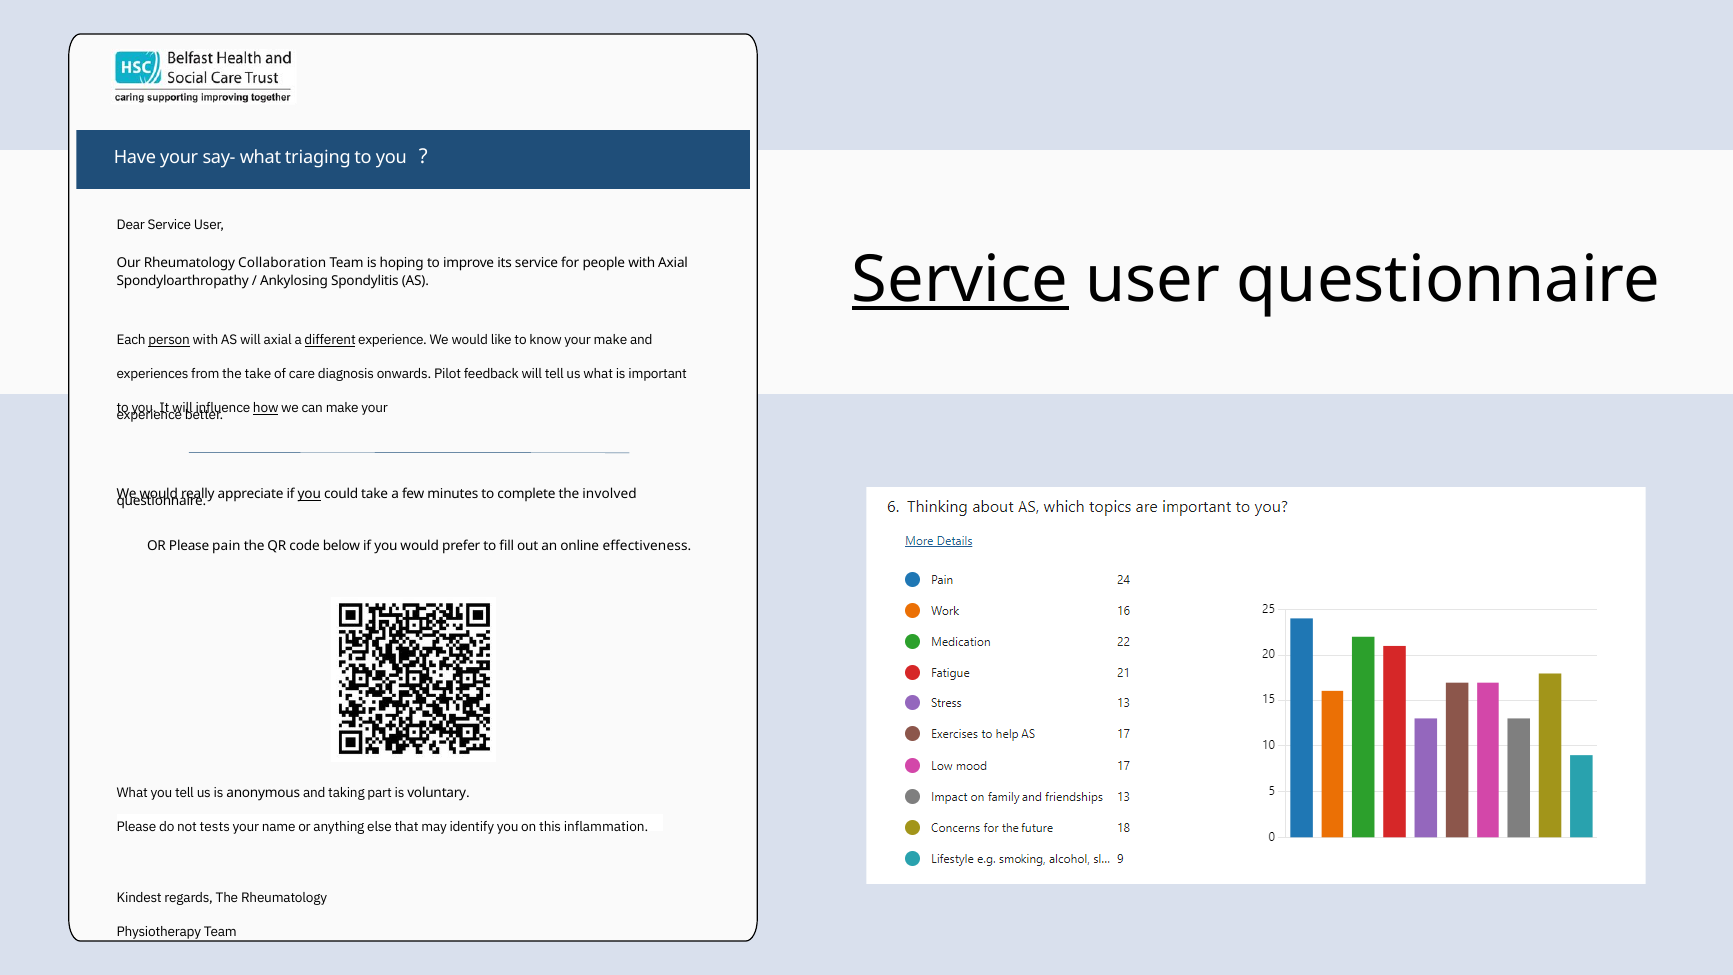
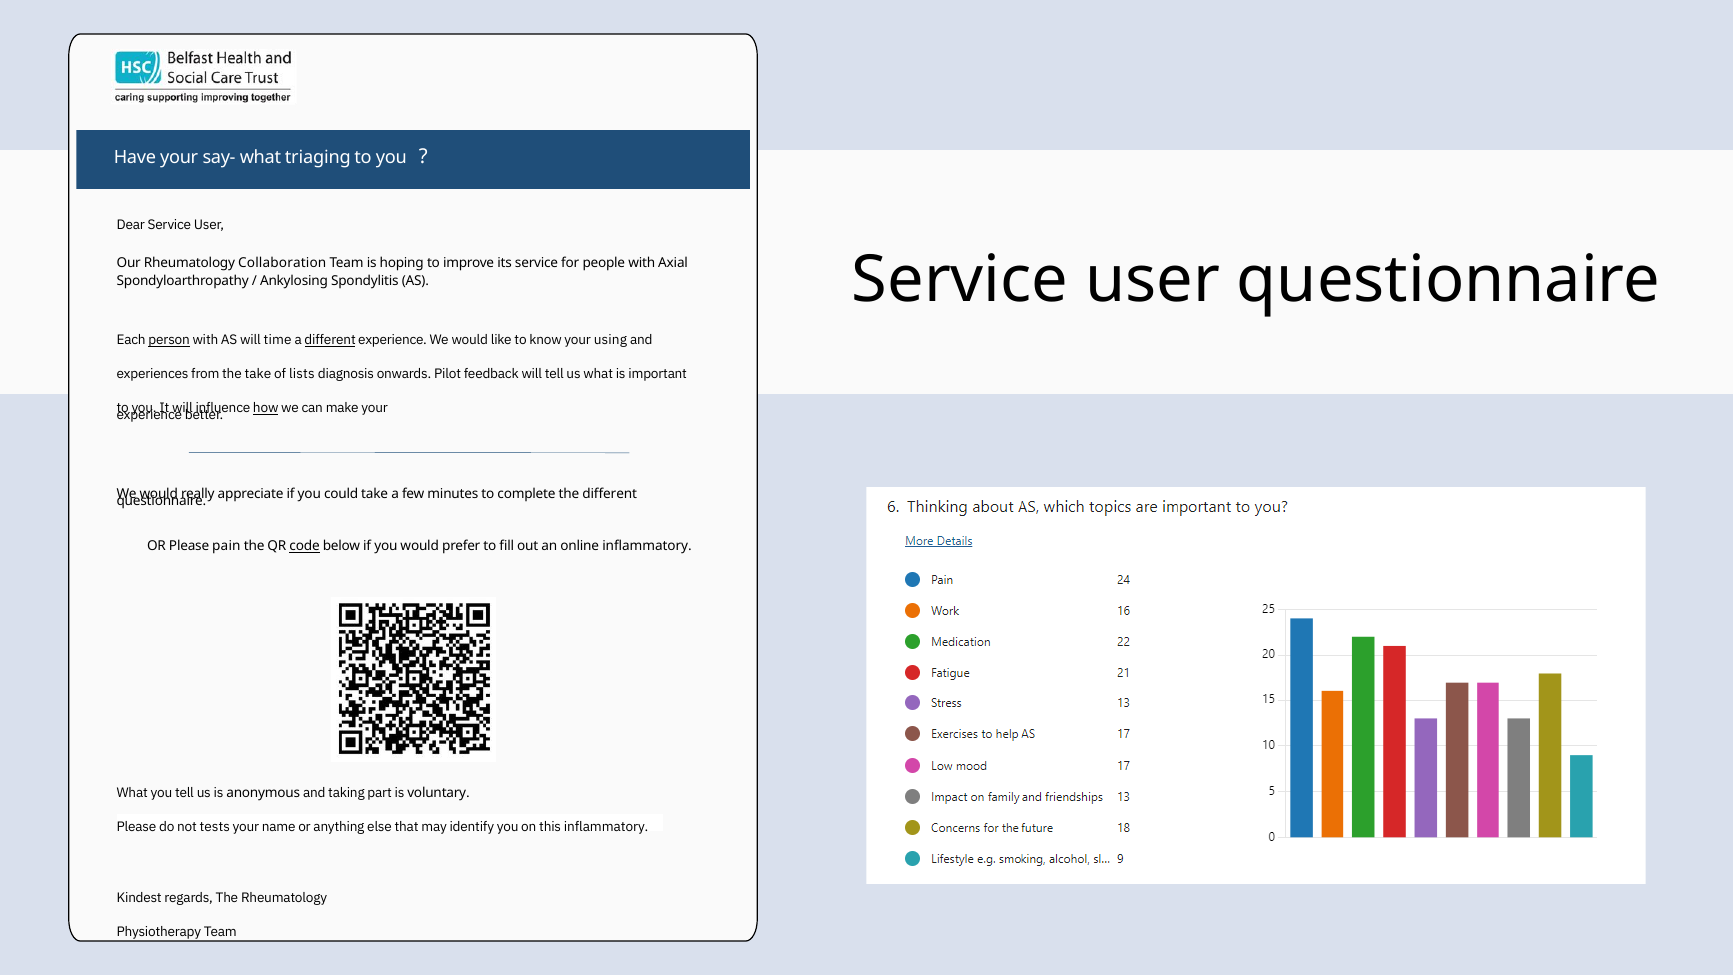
Service at (960, 280) underline: present -> none
will axial: axial -> time
your make: make -> using
care: care -> lists
you at (309, 494) underline: present -> none
the involved: involved -> different
code underline: none -> present
online effectiveness: effectiveness -> inflammatory
this inflammation: inflammation -> inflammatory
